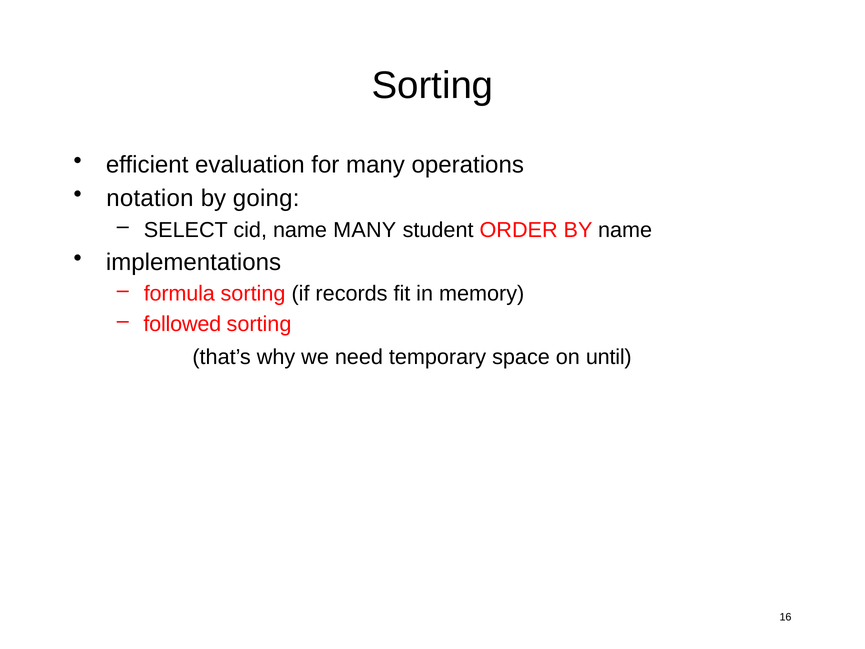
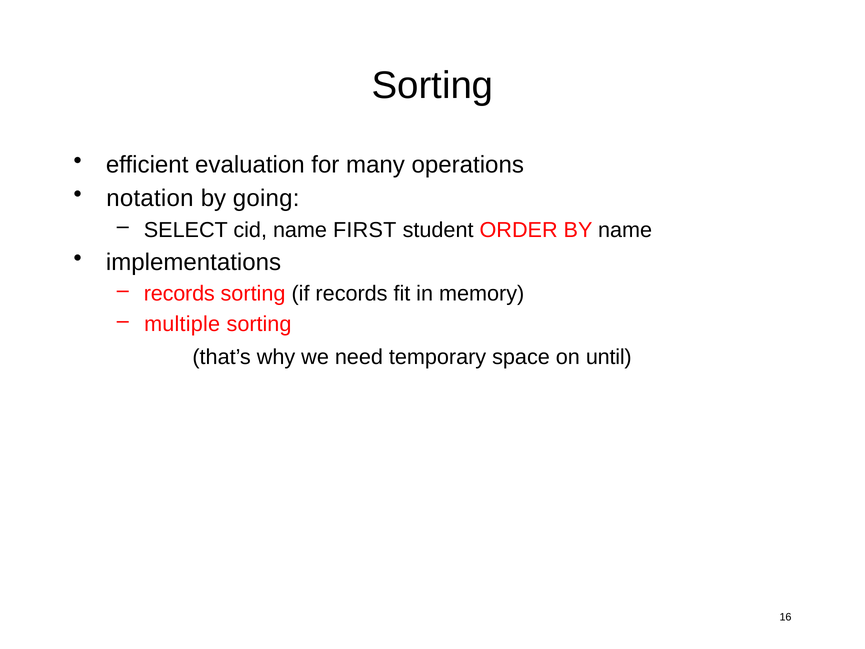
name MANY: MANY -> FIRST
formula at (179, 294): formula -> records
followed: followed -> multiple
